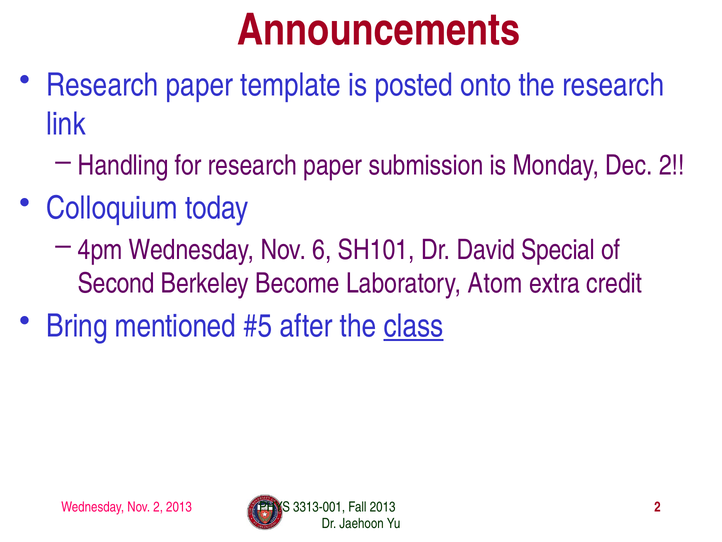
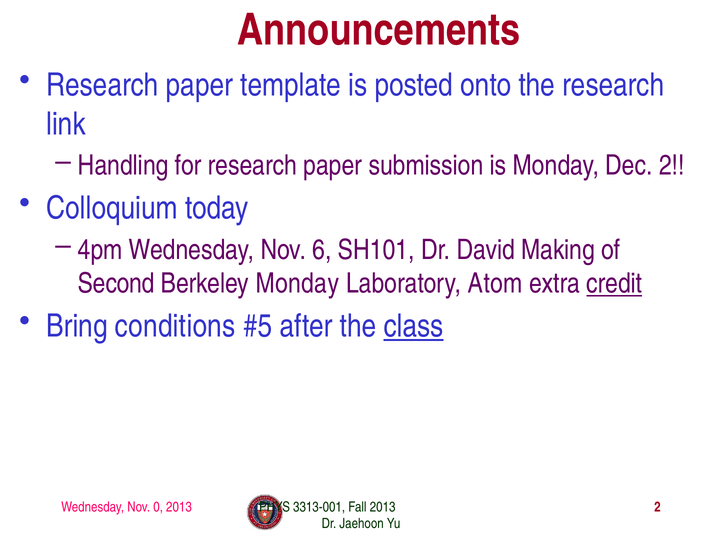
Special: Special -> Making
Berkeley Become: Become -> Monday
credit underline: none -> present
mentioned: mentioned -> conditions
Nov 2: 2 -> 0
